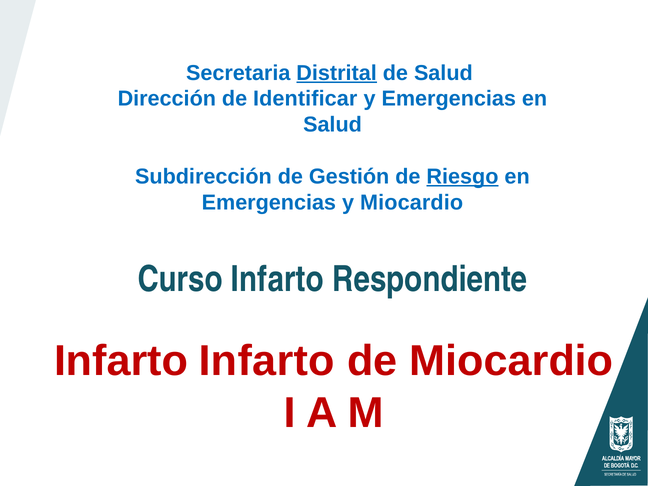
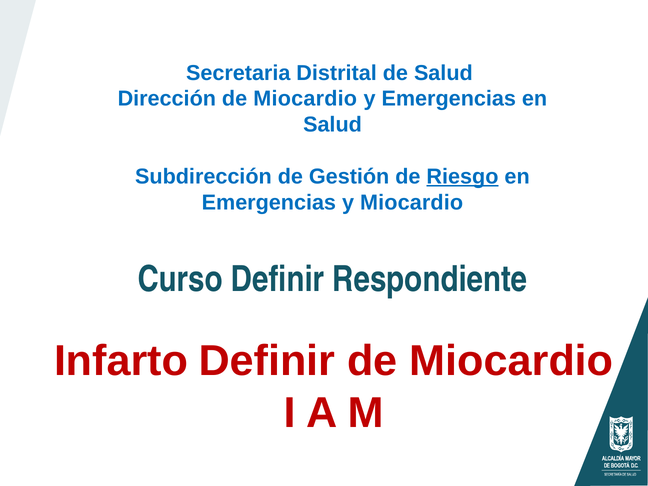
Distrital underline: present -> none
Dirección de Identificar: Identificar -> Miocardio
Curso Infarto: Infarto -> Definir
Infarto Infarto: Infarto -> Definir
